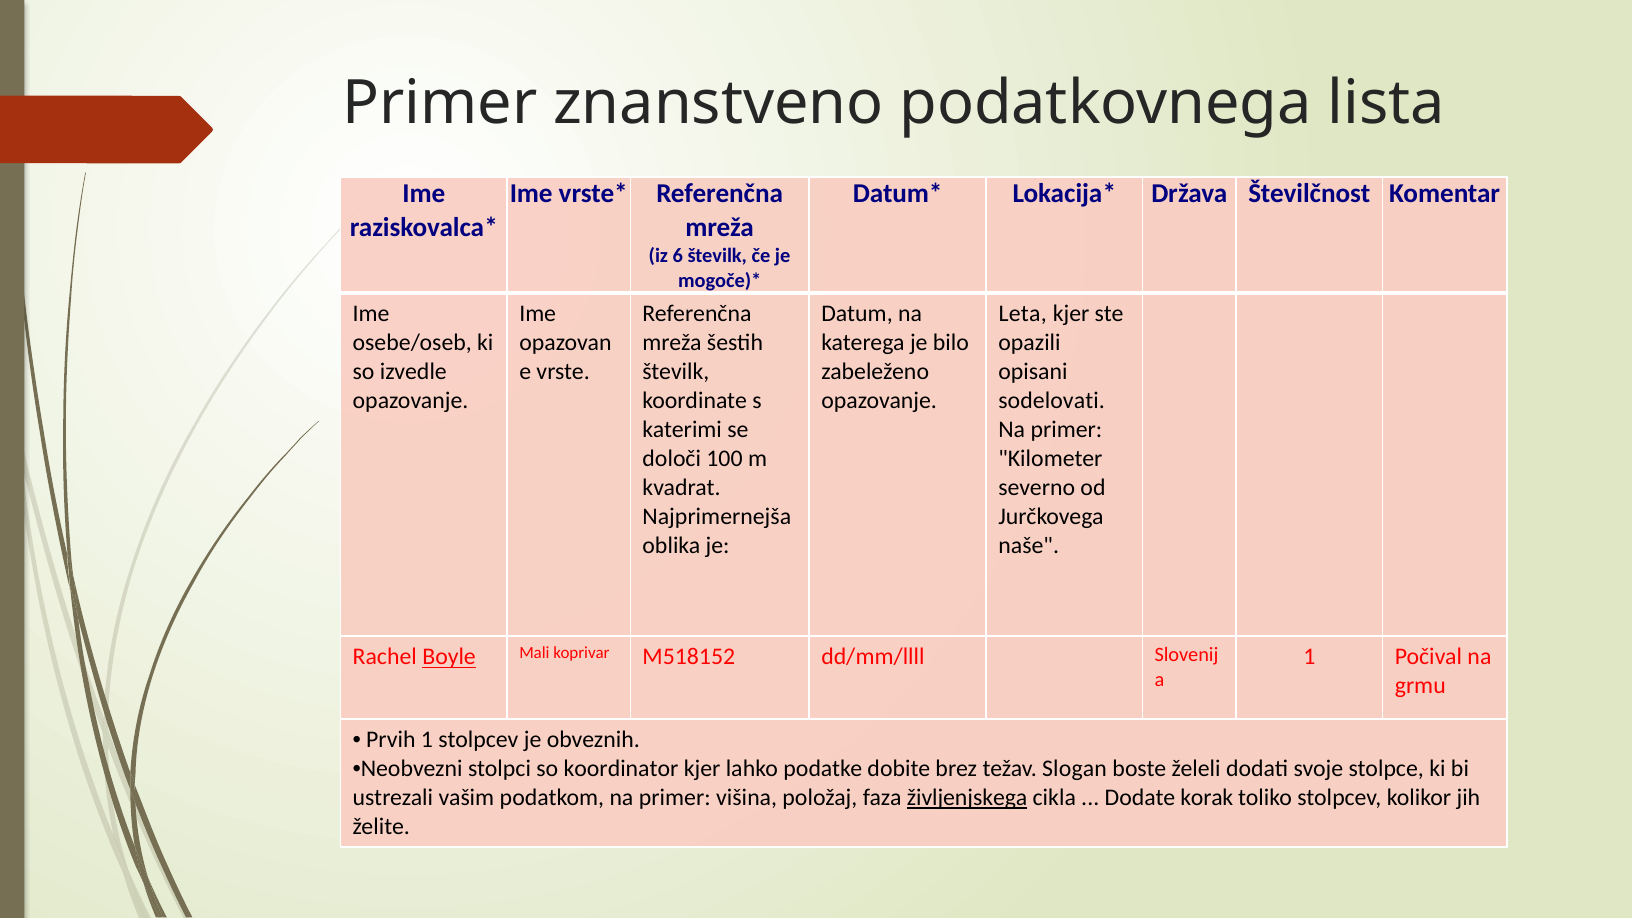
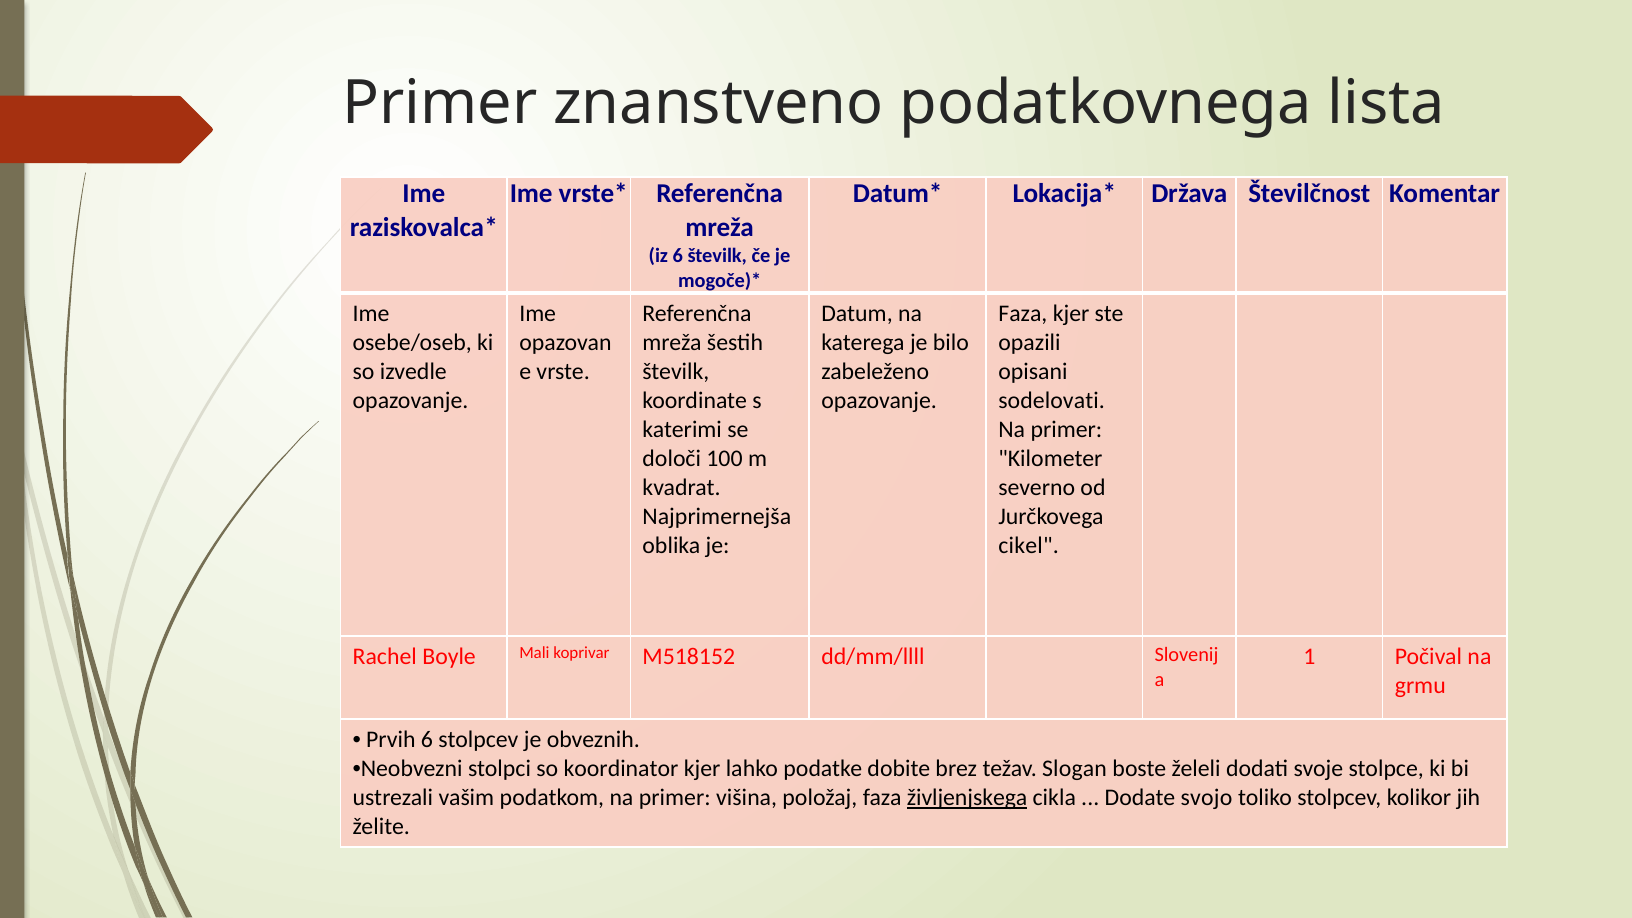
Leta at (1023, 314): Leta -> Faza
naše: naše -> cikel
Boyle underline: present -> none
Prvih 1: 1 -> 6
korak: korak -> svojo
